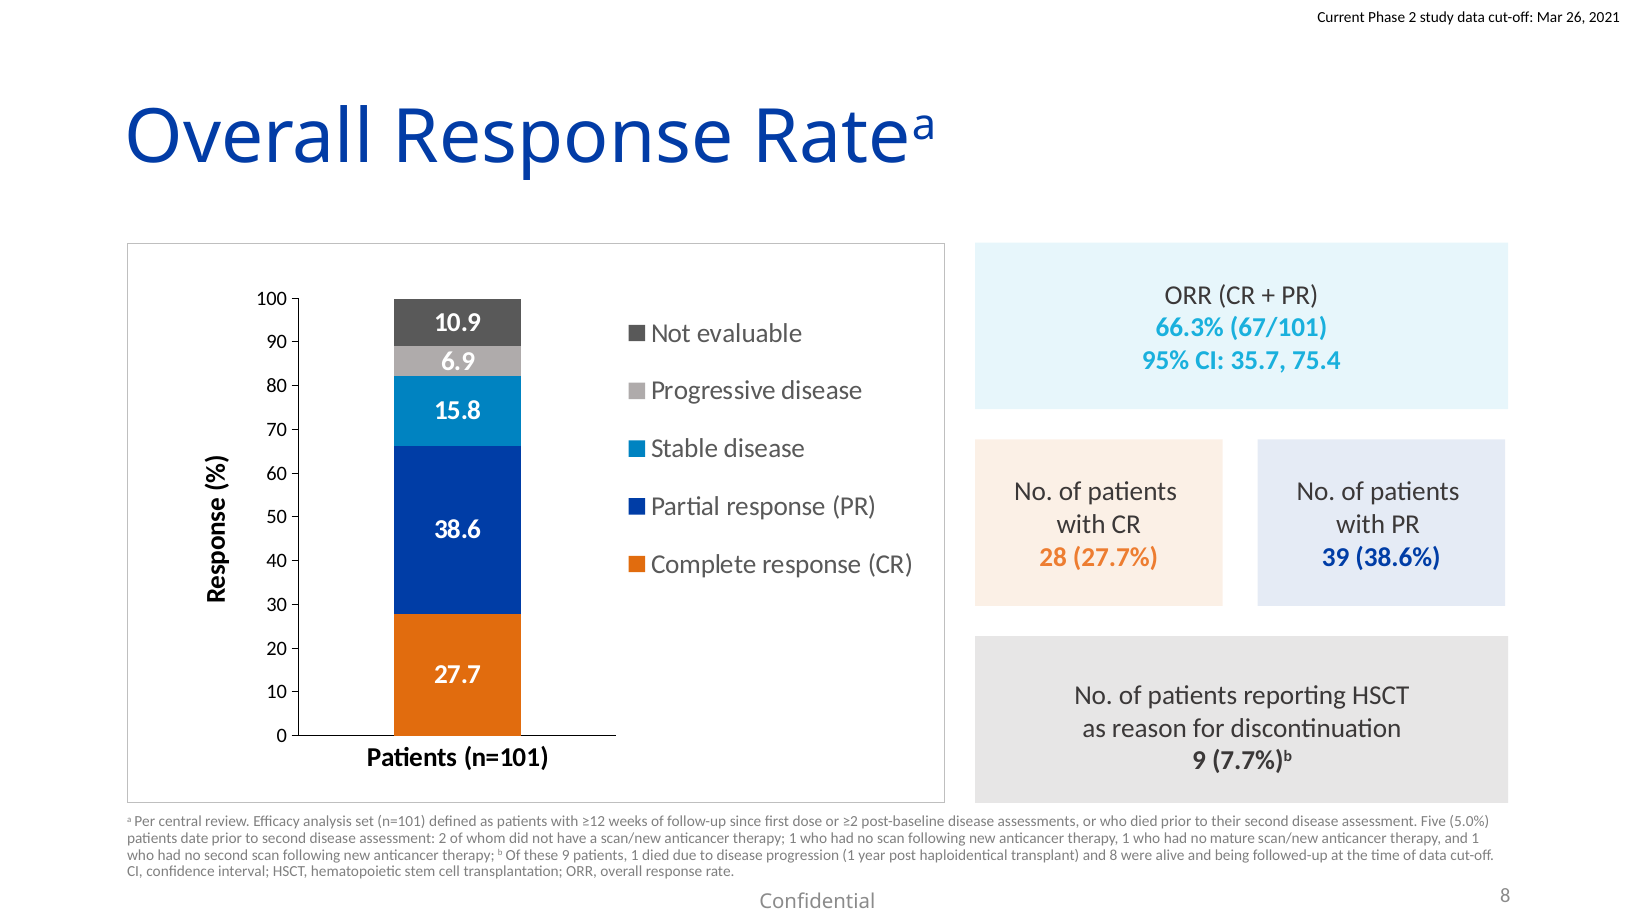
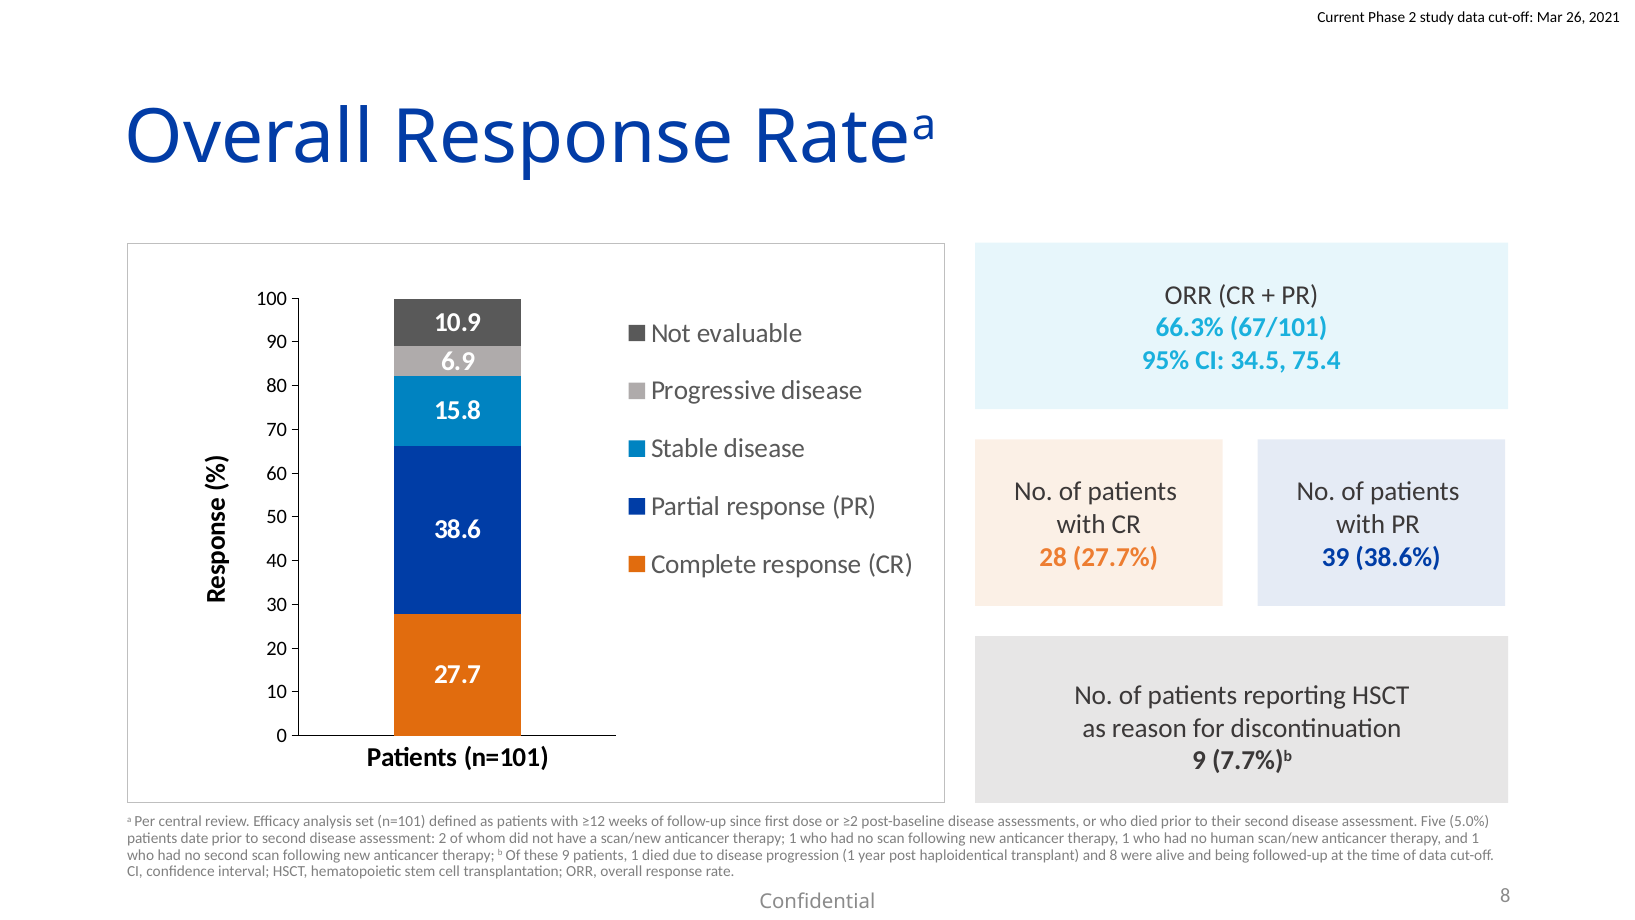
35.7: 35.7 -> 34.5
mature: mature -> human
